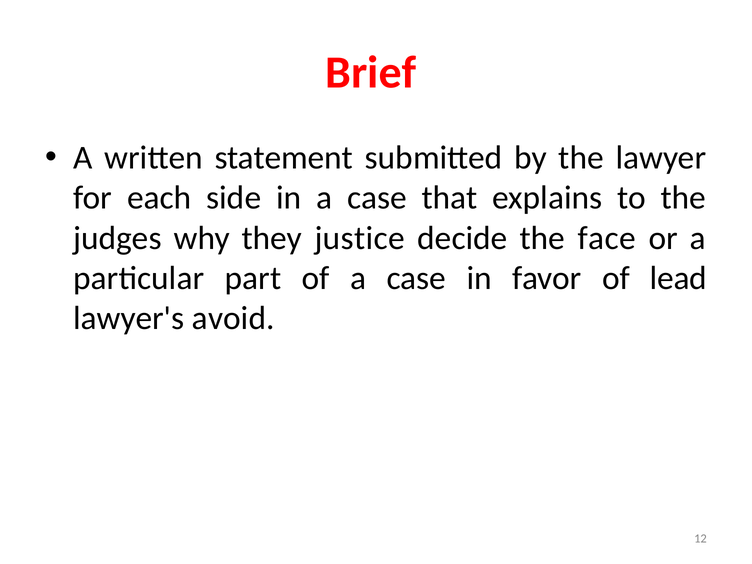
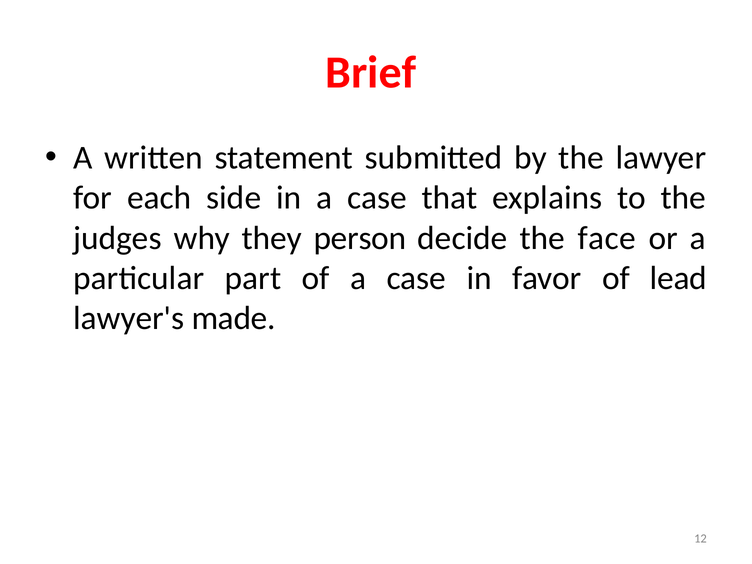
justice: justice -> person
avoid: avoid -> made
